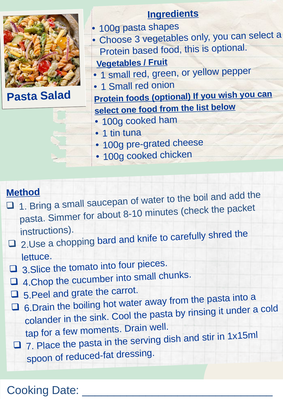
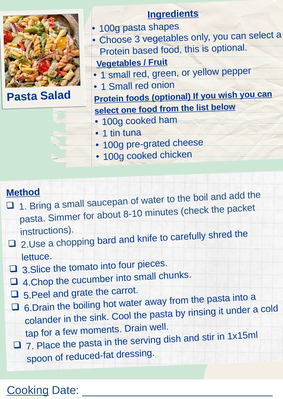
Cooking underline: none -> present
